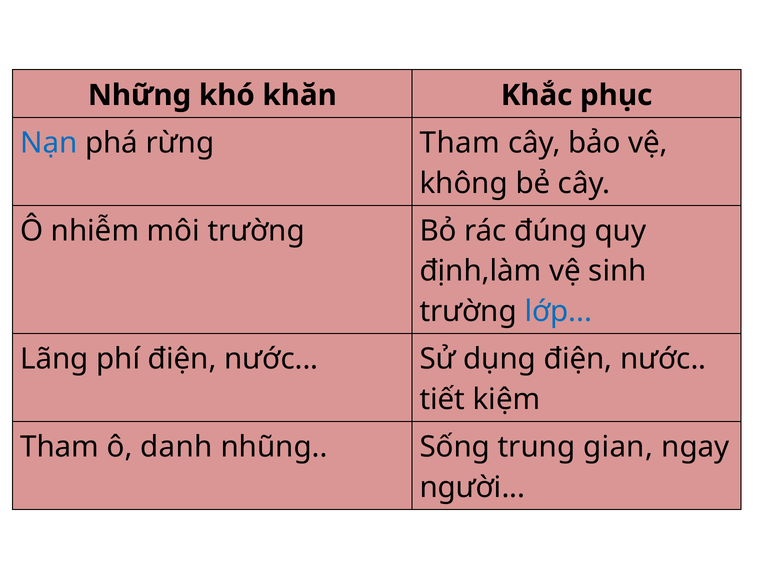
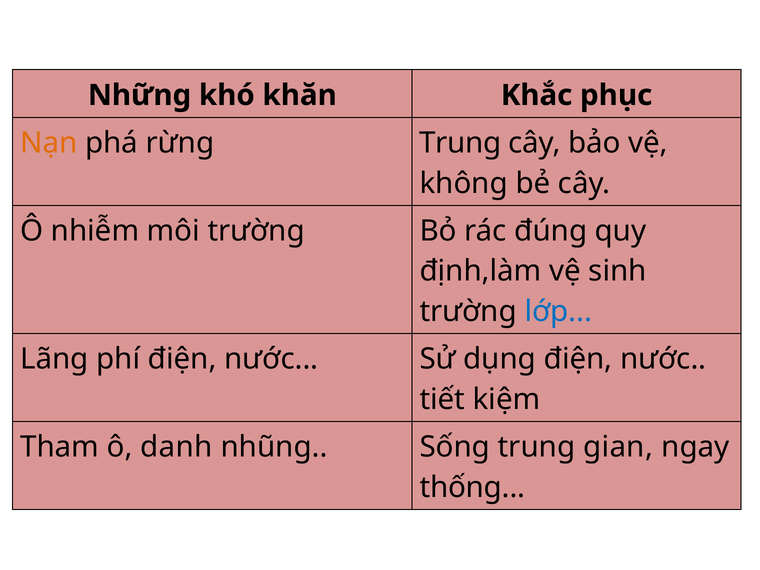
Nạn colour: blue -> orange
rừng Tham: Tham -> Trung
người: người -> thống
